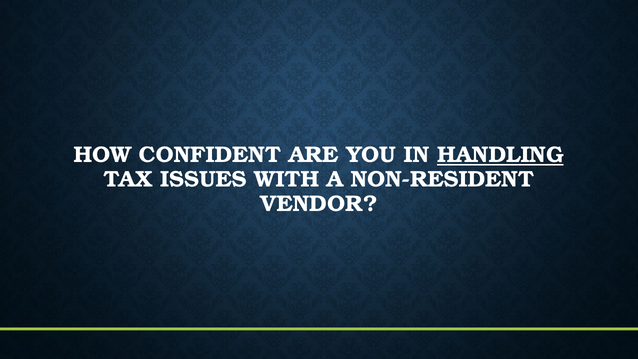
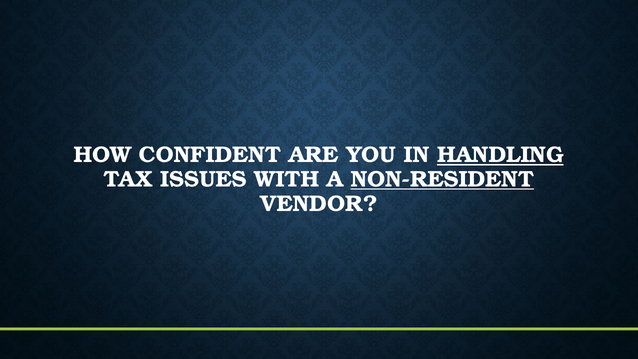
NON-RESIDENT underline: none -> present
